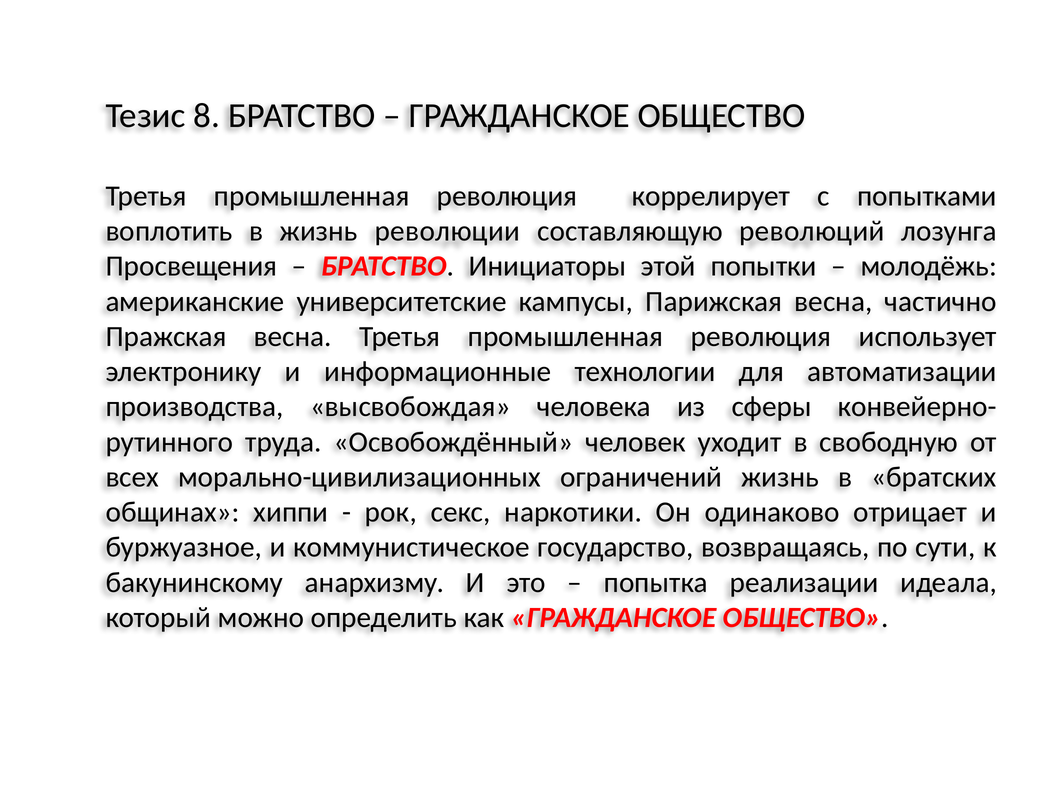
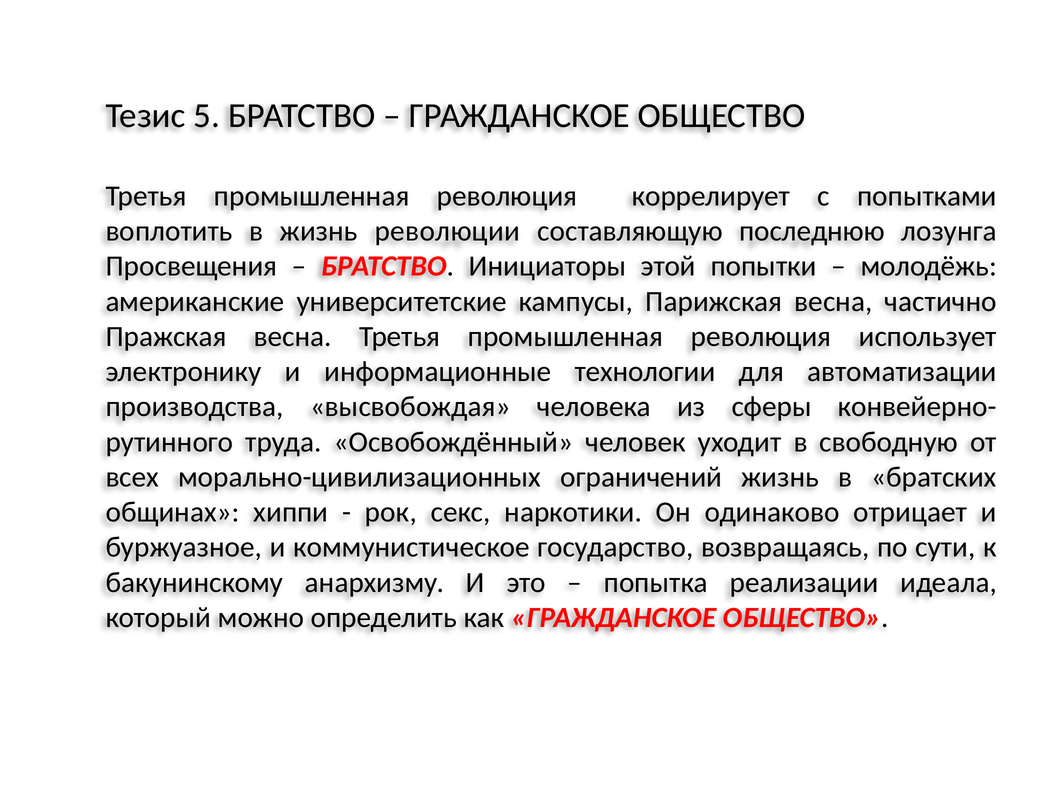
8: 8 -> 5
революций: революций -> последнюю
